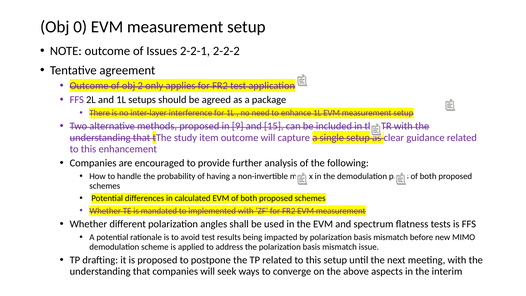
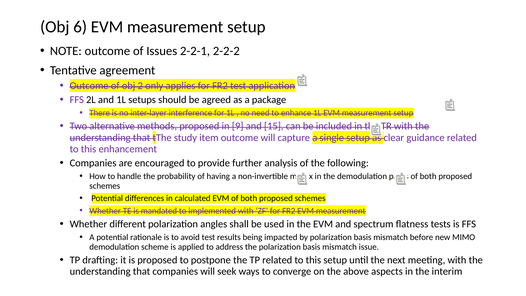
0: 0 -> 6
